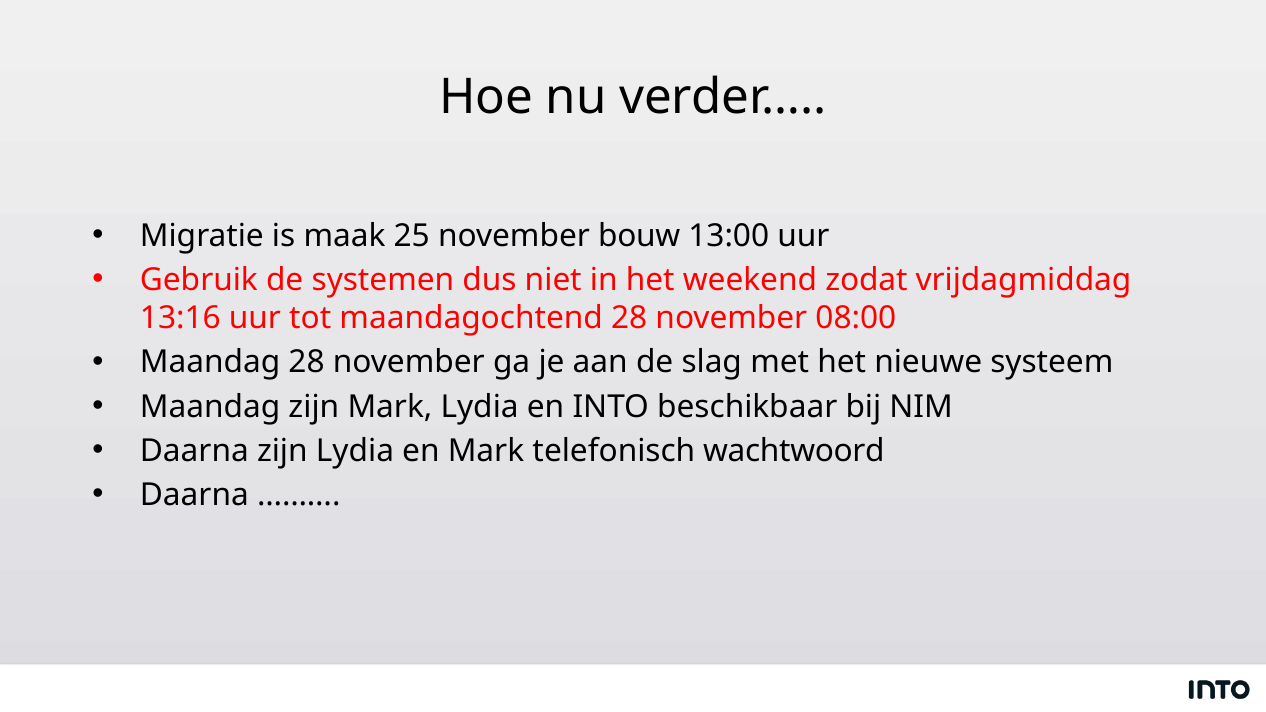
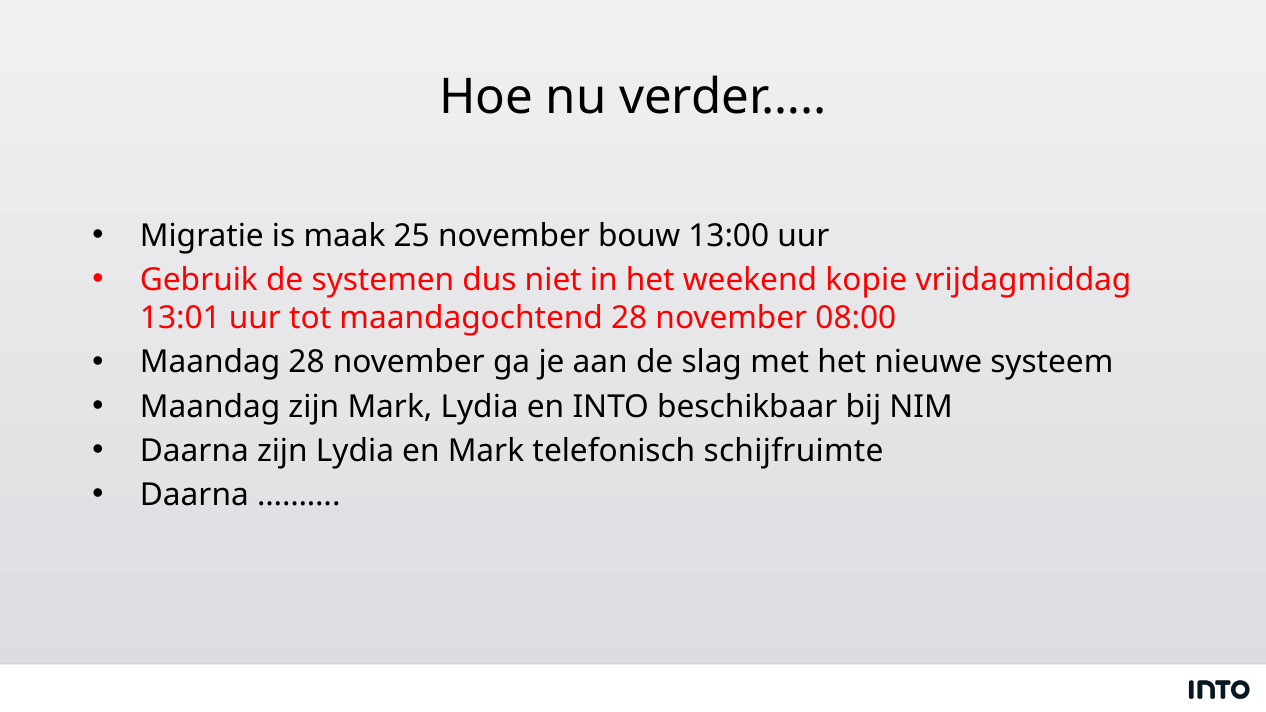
zodat: zodat -> kopie
13:16: 13:16 -> 13:01
wachtwoord: wachtwoord -> schijfruimte
